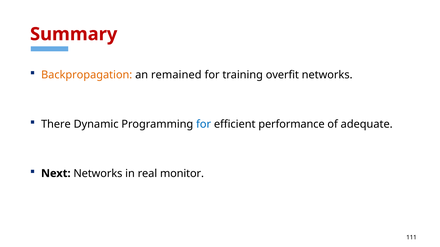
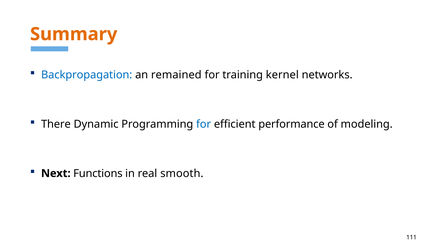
Summary colour: red -> orange
Backpropagation colour: orange -> blue
overfit: overfit -> kernel
adequate: adequate -> modeling
Next Networks: Networks -> Functions
monitor: monitor -> smooth
